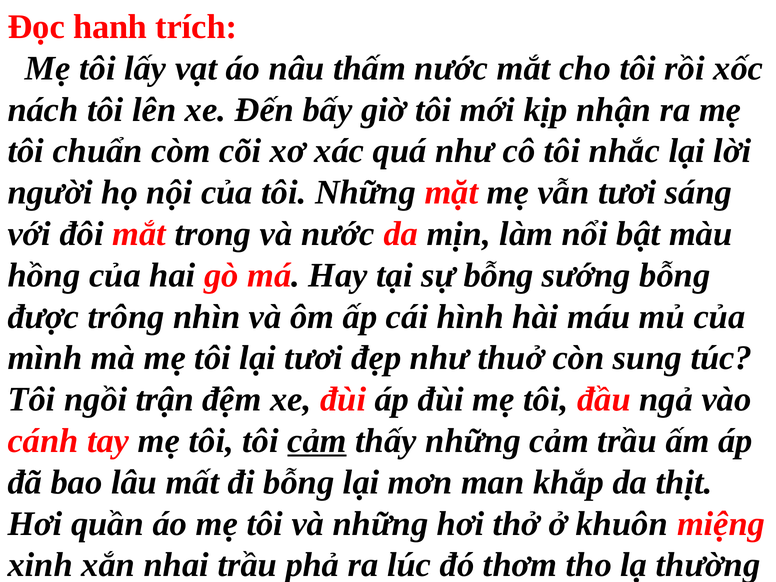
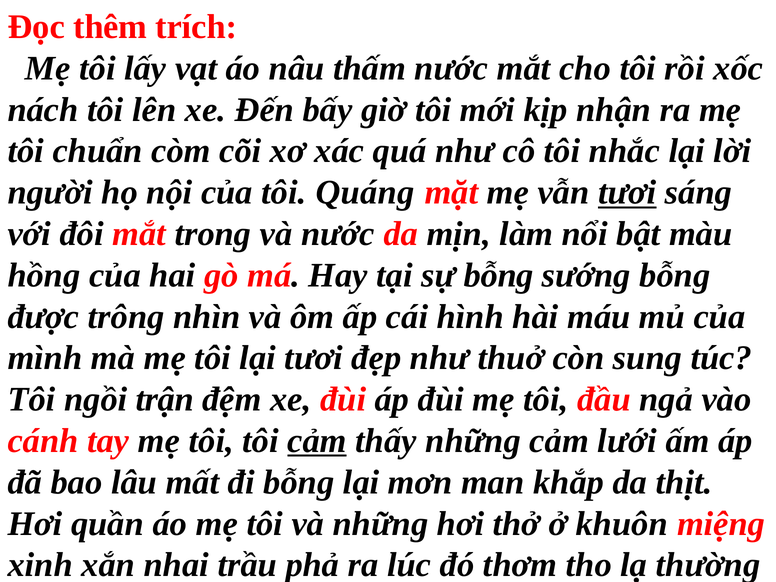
hanh: hanh -> thêm
tôi Những: Những -> Quáng
tươi at (627, 192) underline: none -> present
cảm trầu: trầu -> lưới
